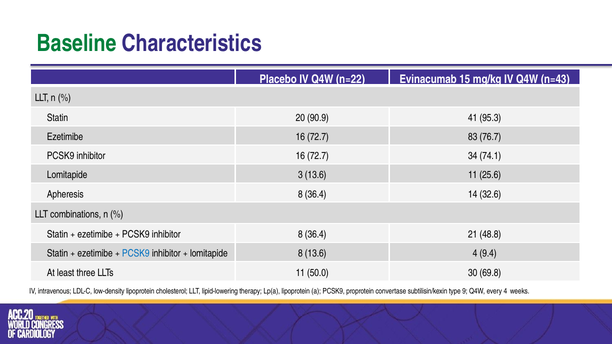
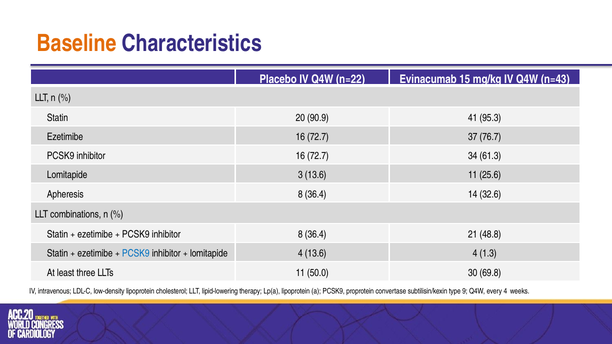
Baseline colour: green -> orange
83: 83 -> 37
74.1: 74.1 -> 61.3
lomitapide 8: 8 -> 4
9.4: 9.4 -> 1.3
